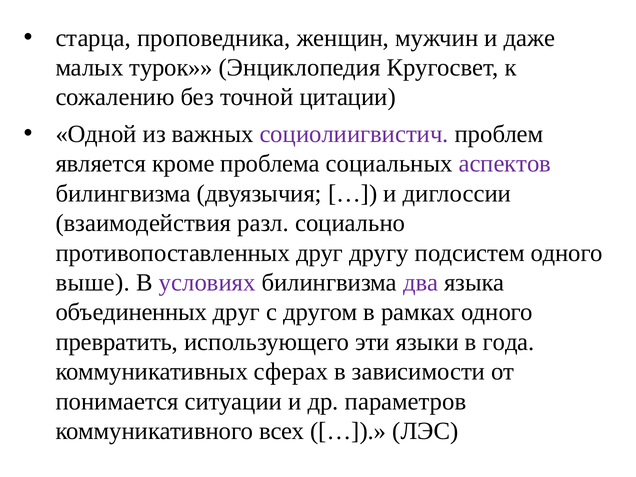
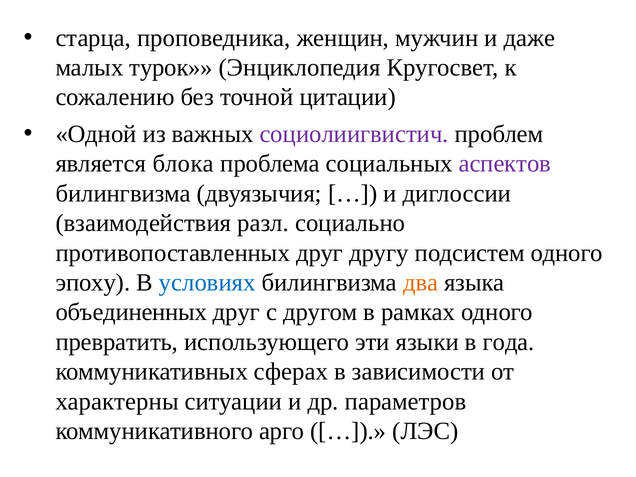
кроме: кроме -> блока
выше: выше -> эпоху
условиях colour: purple -> blue
два colour: purple -> orange
понимается: понимается -> характерны
всех: всех -> арго
